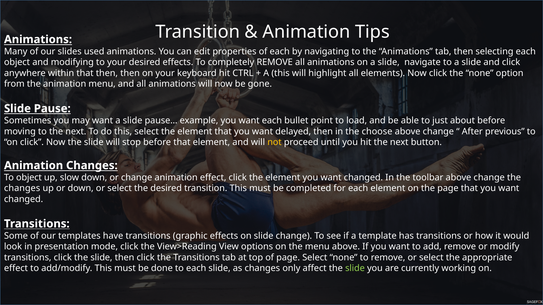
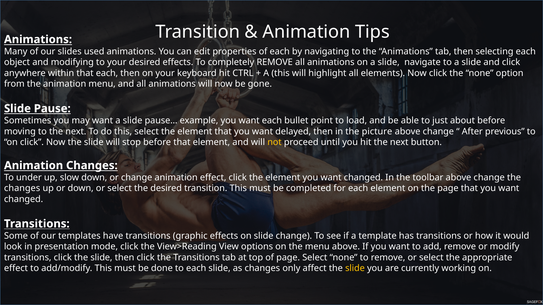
that then: then -> each
choose: choose -> picture
To object: object -> under
slide at (355, 269) colour: light green -> yellow
